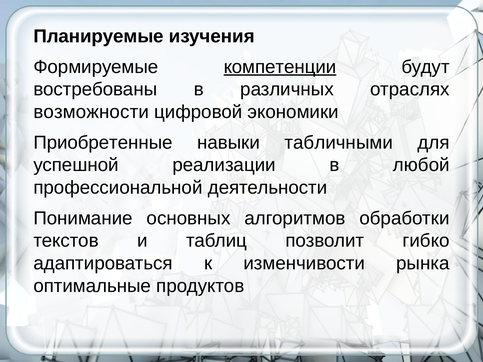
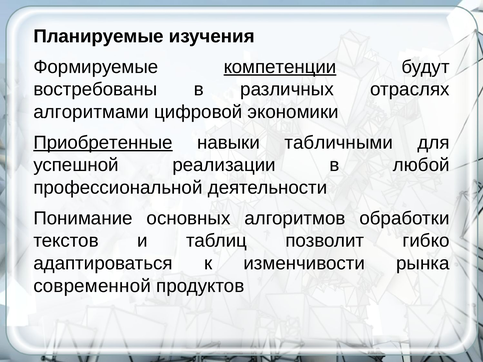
возможности: возможности -> алгоритмами
Приобретенные underline: none -> present
оптимальные: оптимальные -> современной
